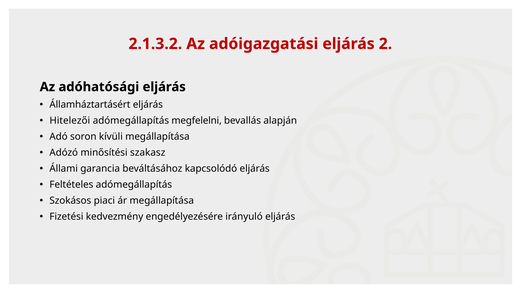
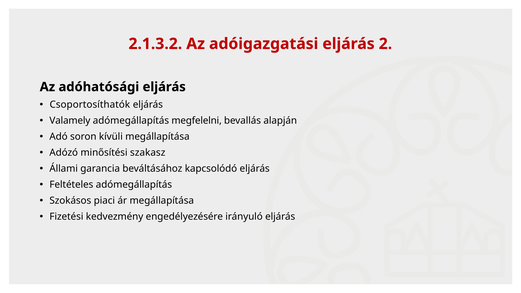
Államháztartásért: Államháztartásért -> Csoportosíthatók
Hitelezői: Hitelezői -> Valamely
